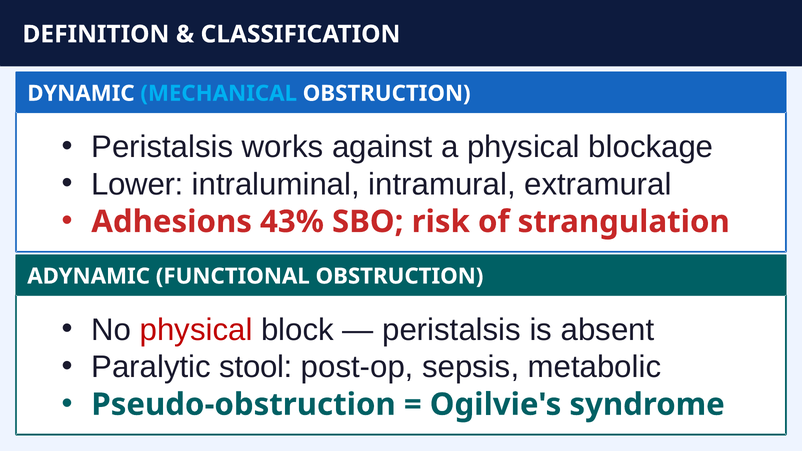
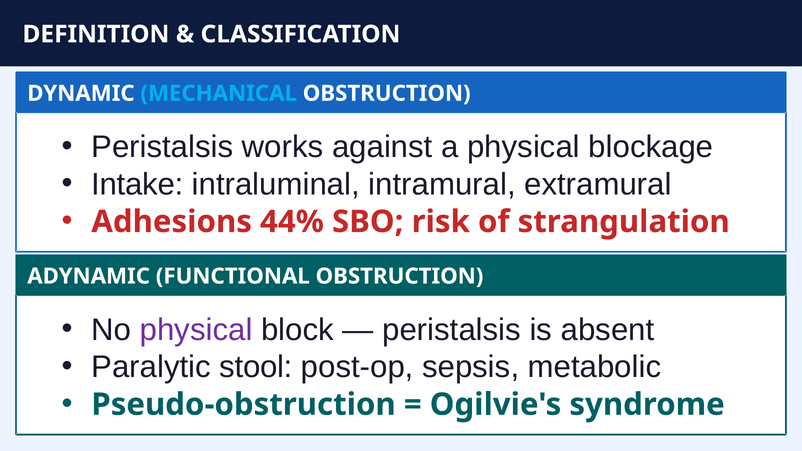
Lower: Lower -> Intake
43%: 43% -> 44%
physical at (196, 330) colour: red -> purple
